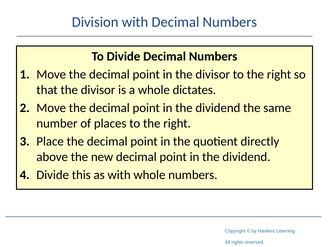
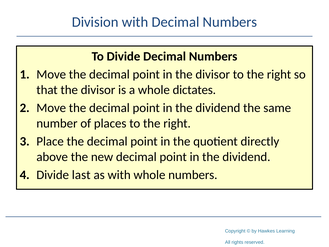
this: this -> last
